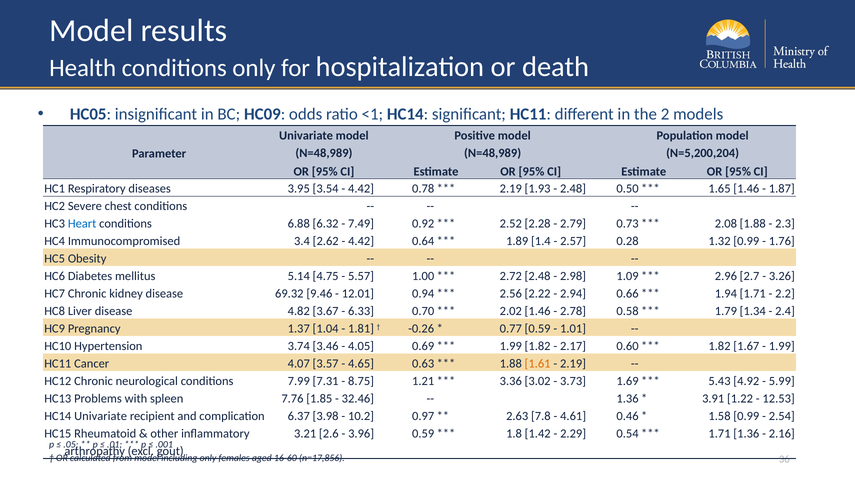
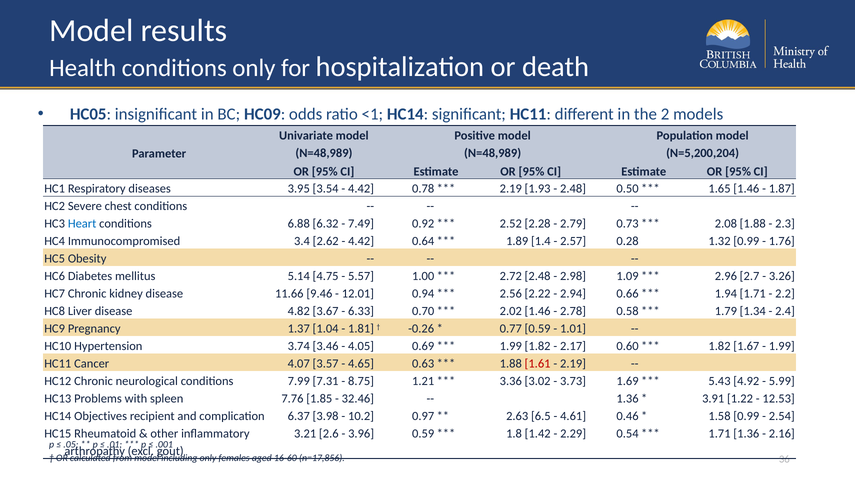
69.32: 69.32 -> 11.66
1.61 colour: orange -> red
HC14 Univariate: Univariate -> Objectives
7.8: 7.8 -> 6.5
